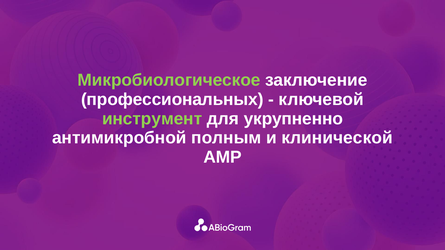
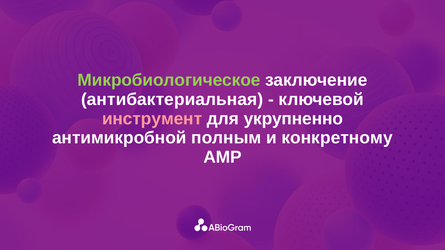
профессиональных: профессиональных -> антибактериальная
инструмент colour: light green -> pink
клинической: клинической -> конкретному
